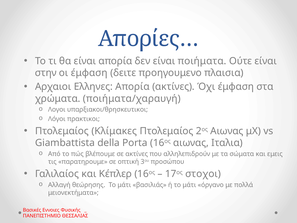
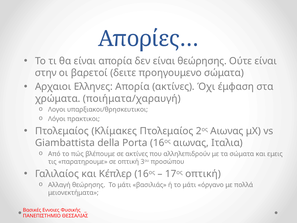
είναι ποιήματα: ποιήματα -> θεώρησης
οι έμφαση: έμφαση -> βαρετοί
προηγουμενο πλαισια: πλαισια -> σώματα
17ος στοχοι: στοχοι -> οπτική
